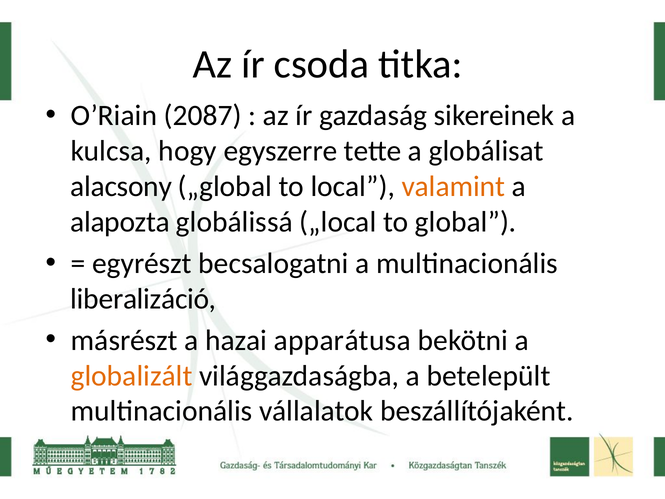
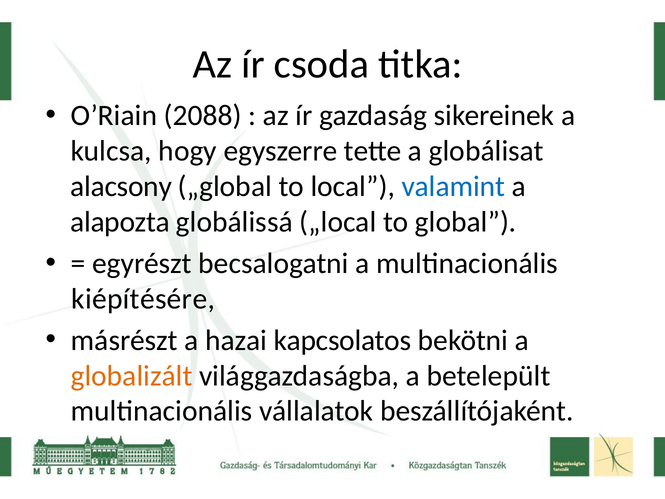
2087: 2087 -> 2088
valamint colour: orange -> blue
liberalizáció: liberalizáció -> kiépítésére
apparátusa: apparátusa -> kapcsolatos
